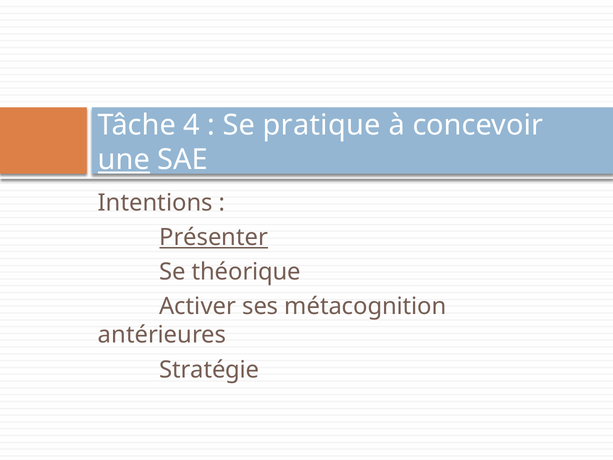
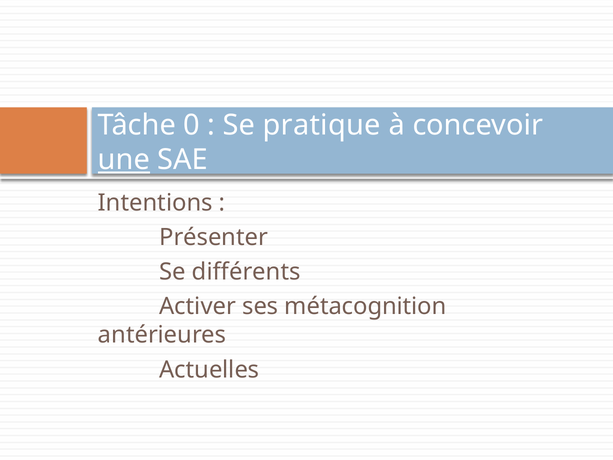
4: 4 -> 0
Présenter underline: present -> none
théorique: théorique -> différents
Stratégie: Stratégie -> Actuelles
